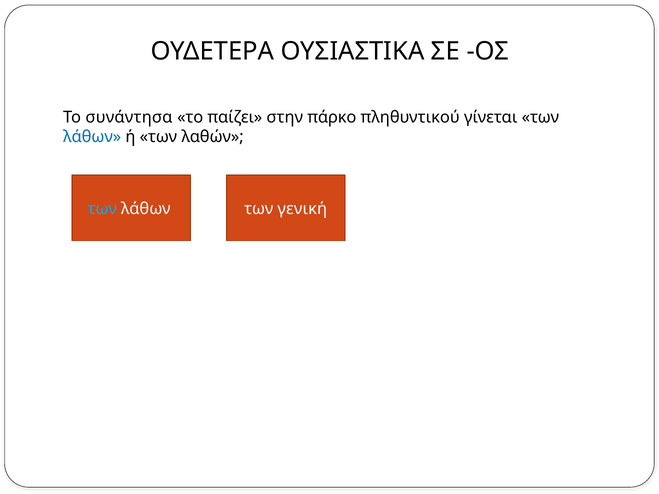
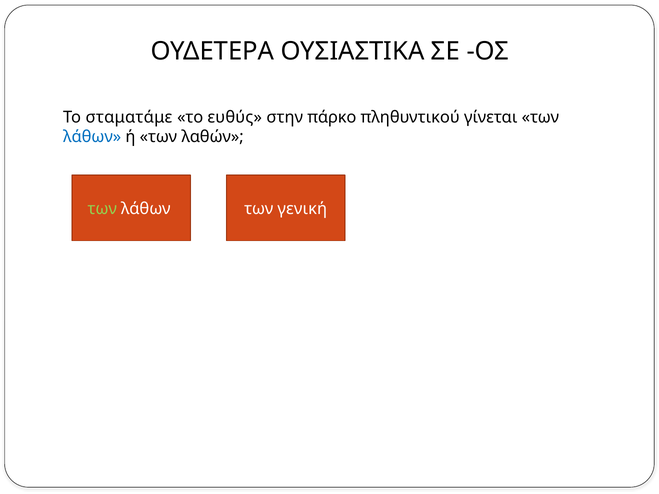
συνάντησα: συνάντησα -> σταματάμε
παίζει: παίζει -> ευθύς
των at (102, 209) colour: light blue -> light green
